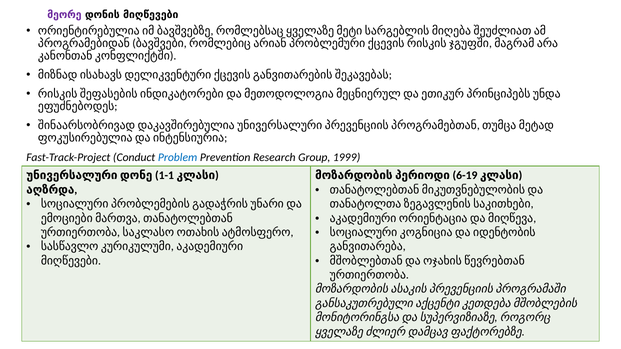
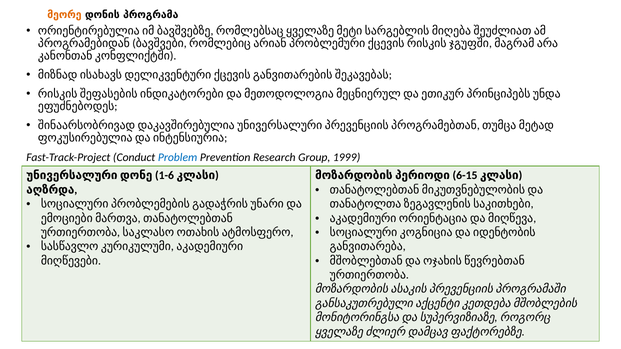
მეორე colour: purple -> orange
დონის მიღწევები: მიღწევები -> პროგრამა
1-1: 1-1 -> 1-6
6-19: 6-19 -> 6-15
